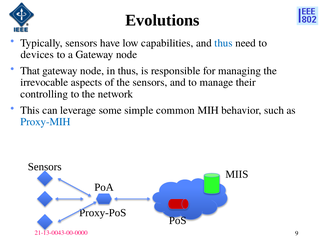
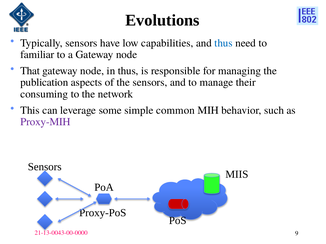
devices: devices -> familiar
irrevocable: irrevocable -> publication
controlling: controlling -> consuming
Proxy-MIH colour: blue -> purple
